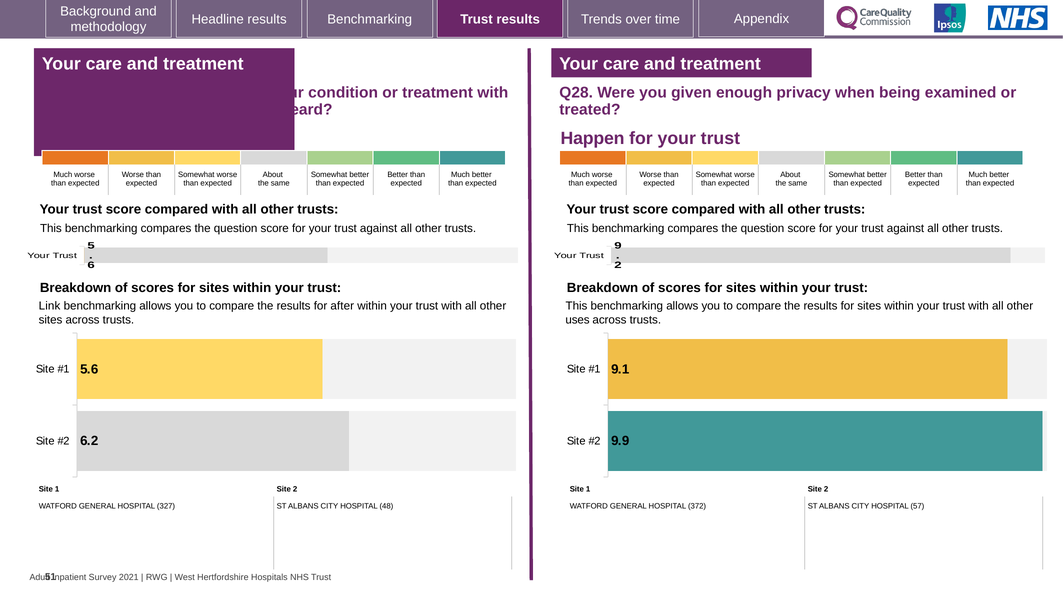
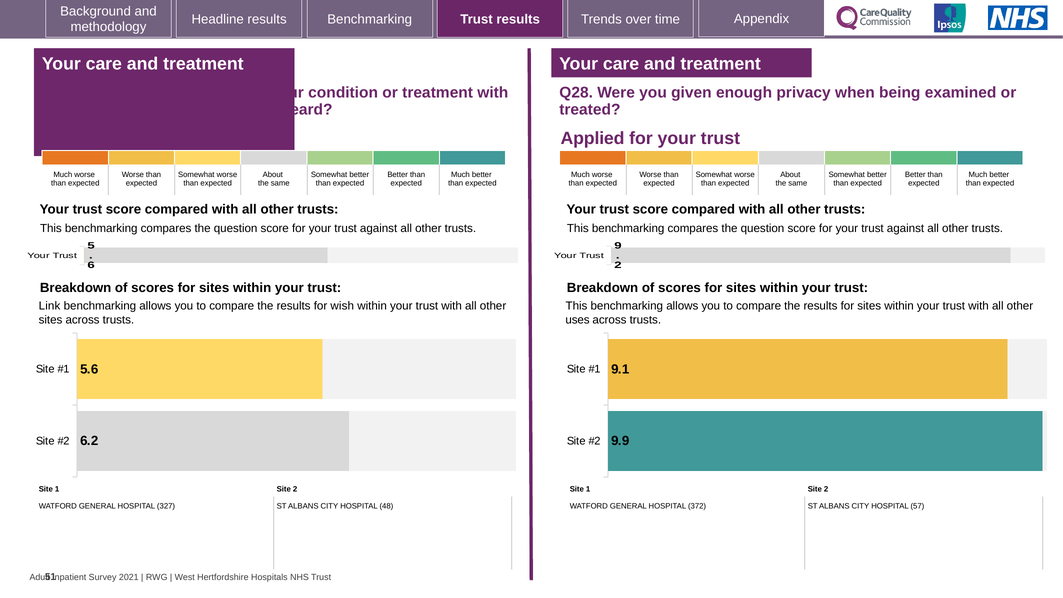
Happen: Happen -> Applied
after: after -> wish
